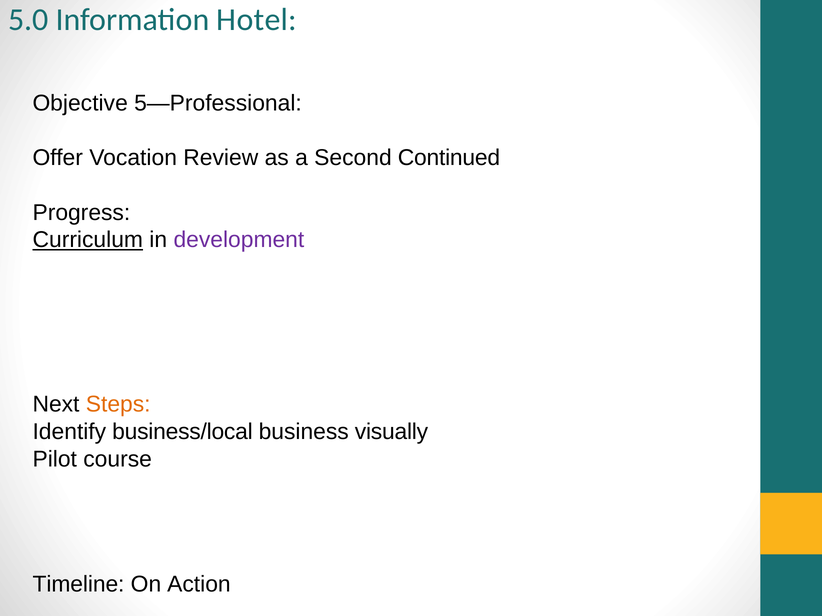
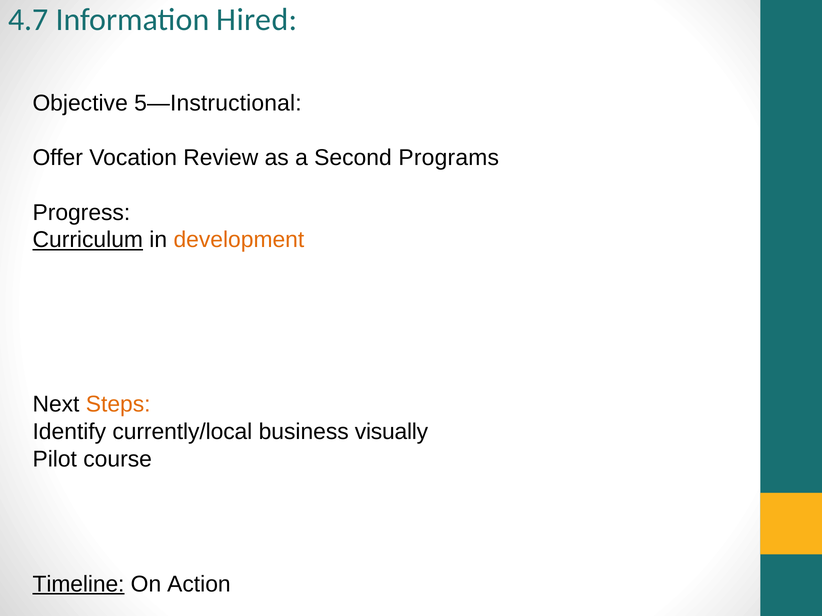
5.0: 5.0 -> 4.7
Hotel: Hotel -> Hired
5—Professional: 5—Professional -> 5—Instructional
Continued: Continued -> Programs
development colour: purple -> orange
business/local: business/local -> currently/local
Timeline underline: none -> present
